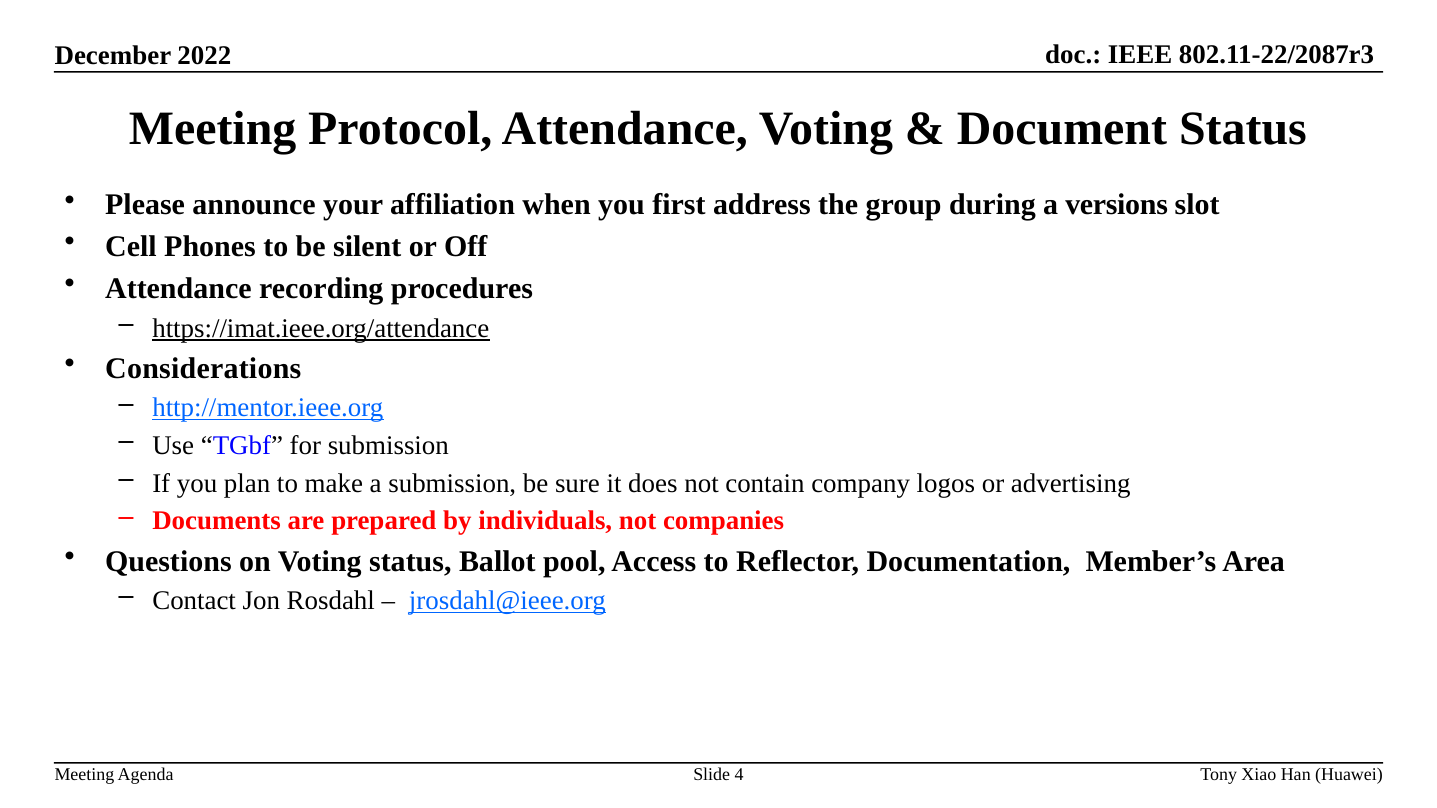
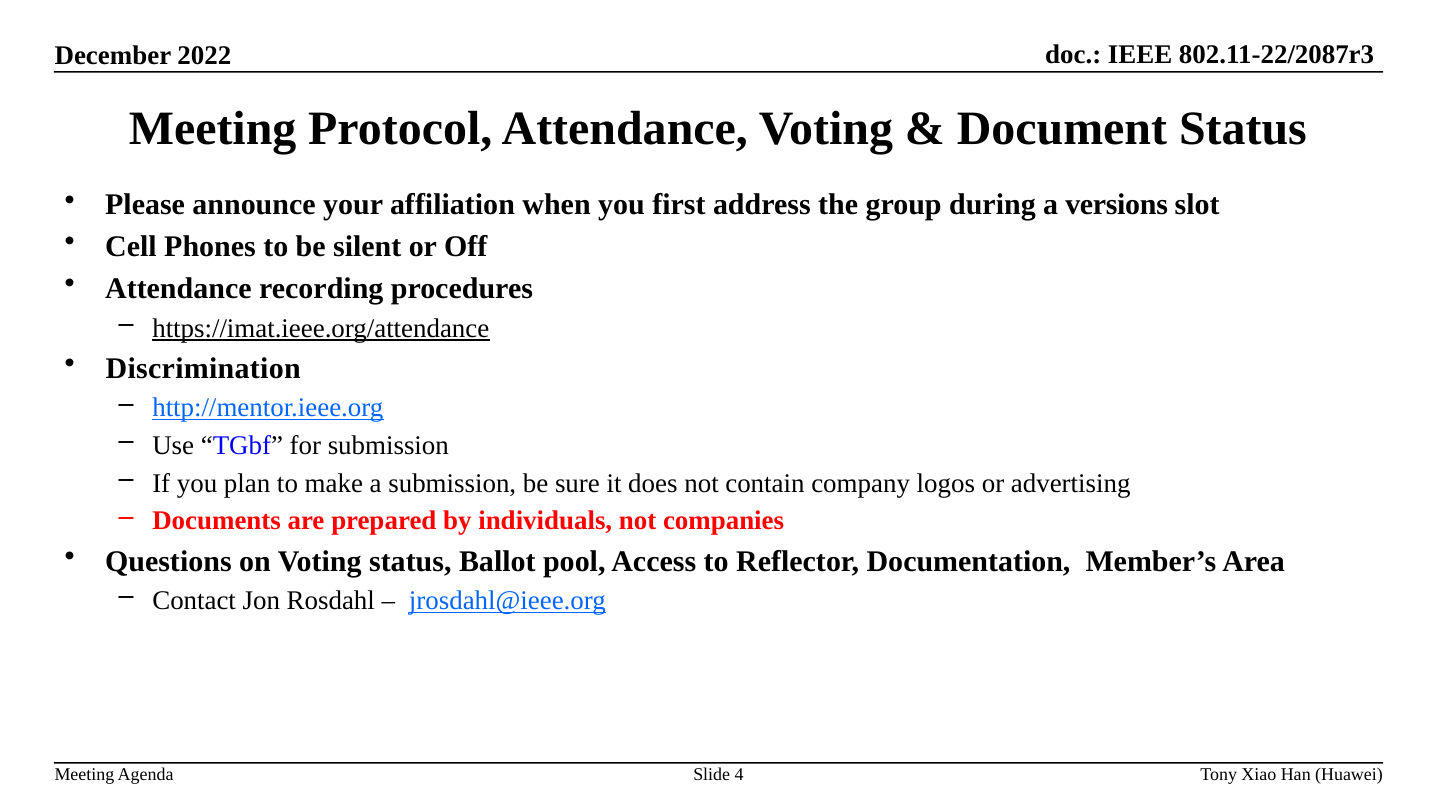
Considerations: Considerations -> Discrimination
